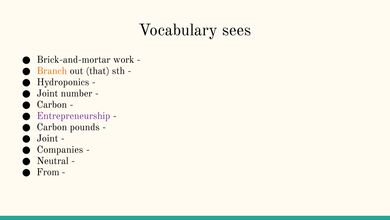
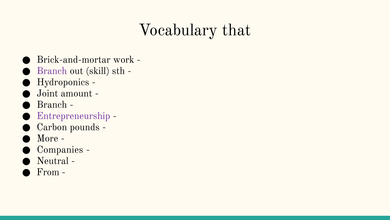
sees: sees -> that
Branch at (52, 71) colour: orange -> purple
that: that -> skill
number: number -> amount
Carbon at (52, 104): Carbon -> Branch
Joint at (47, 138): Joint -> More
